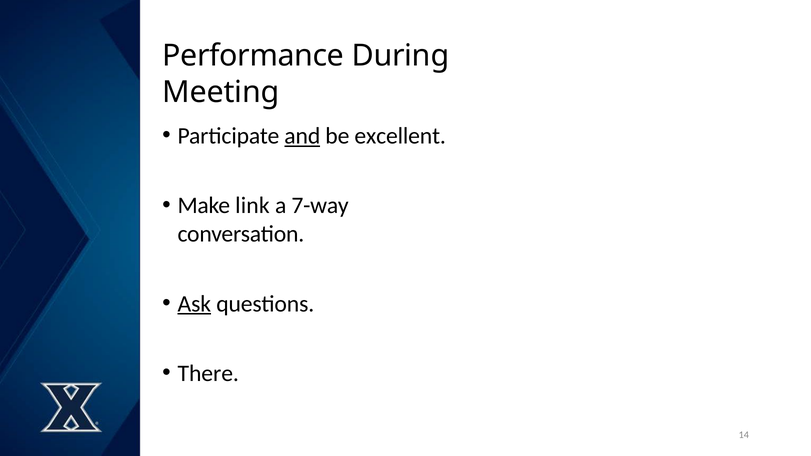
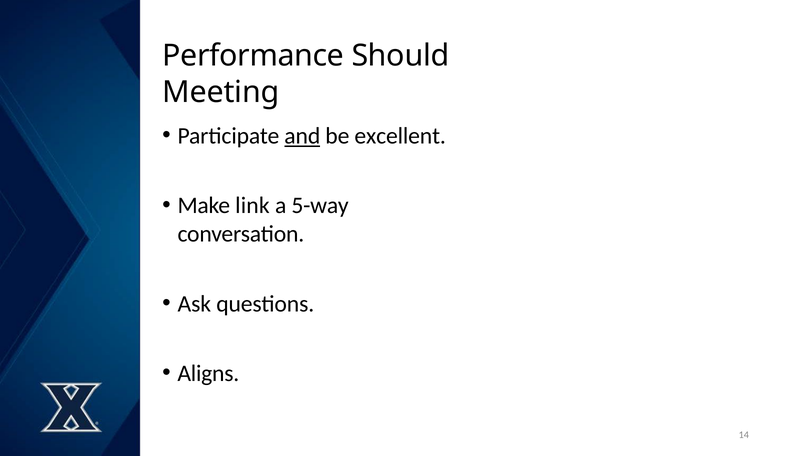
During: During -> Should
7-way: 7-way -> 5-way
Ask underline: present -> none
There: There -> Aligns
